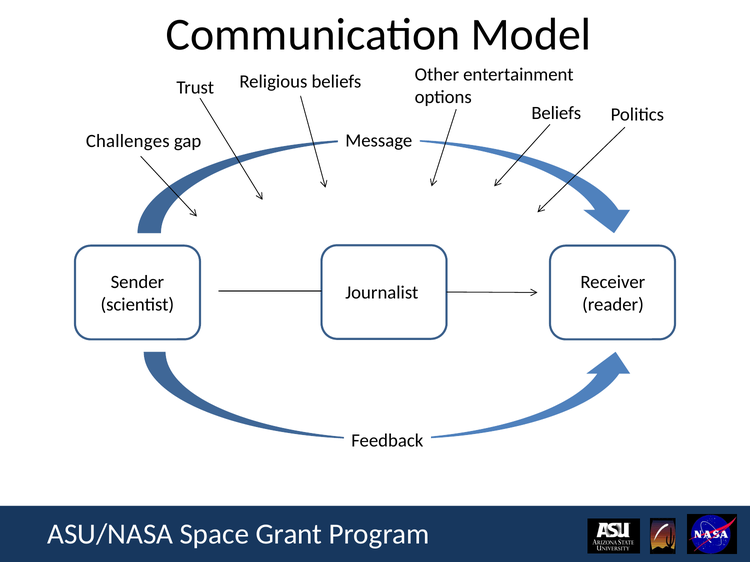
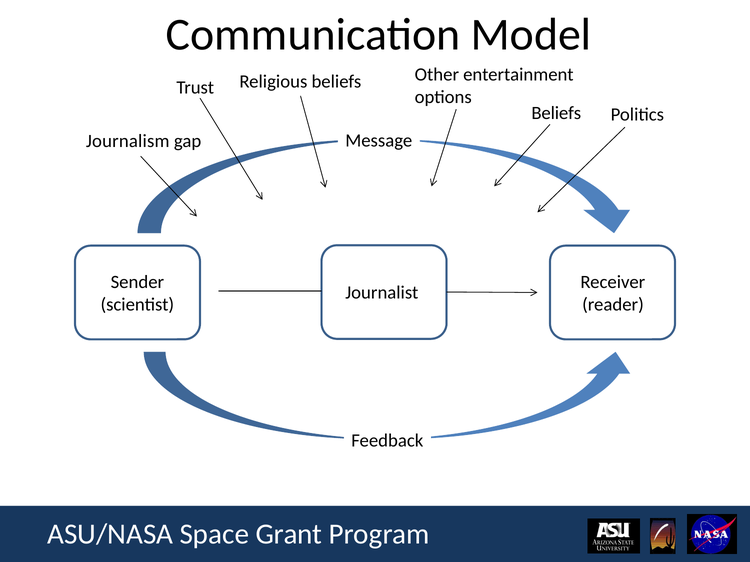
Challenges: Challenges -> Journalism
